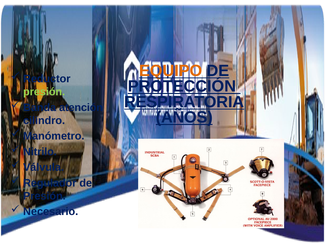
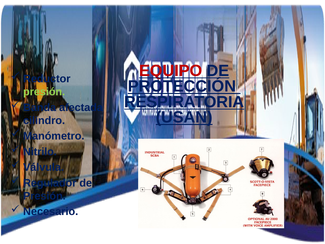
EQUIPO colour: orange -> red
atención: atención -> afectada
AÑOS: AÑOS -> USAN
